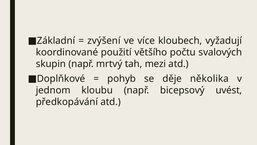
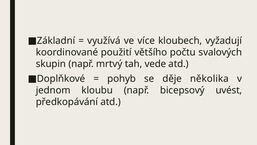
zvýšení: zvýšení -> využívá
mezi: mezi -> vede
